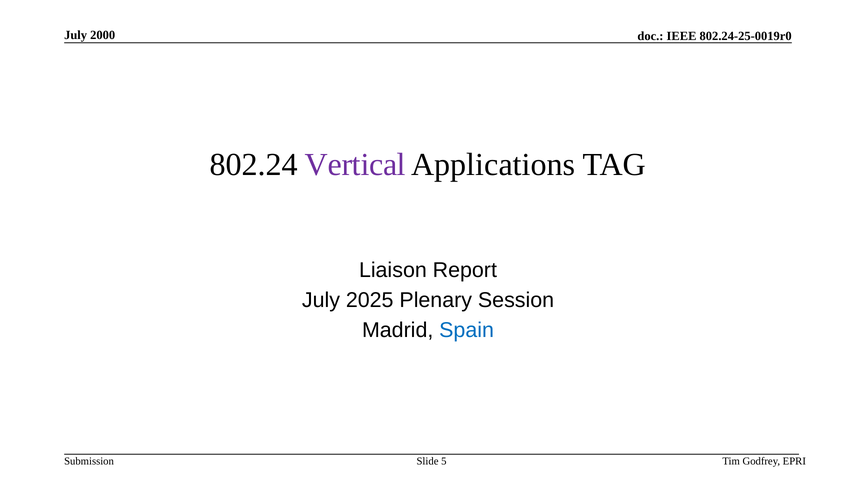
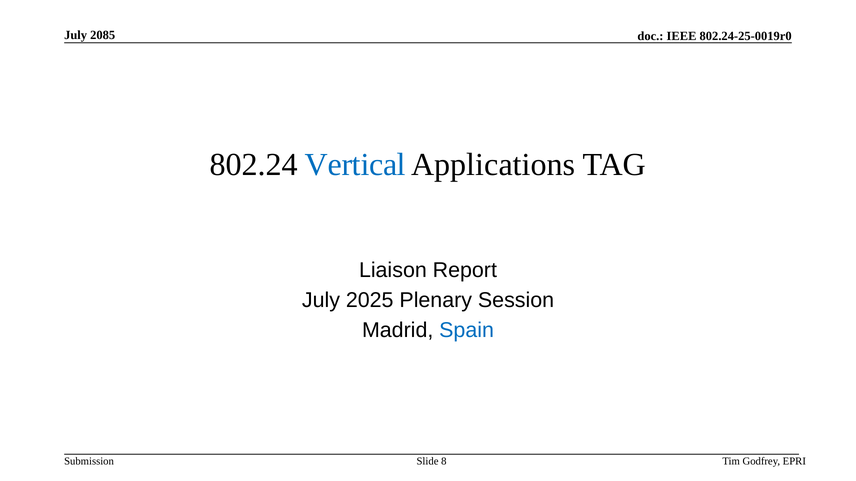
2000: 2000 -> 2085
Vertical colour: purple -> blue
5: 5 -> 8
